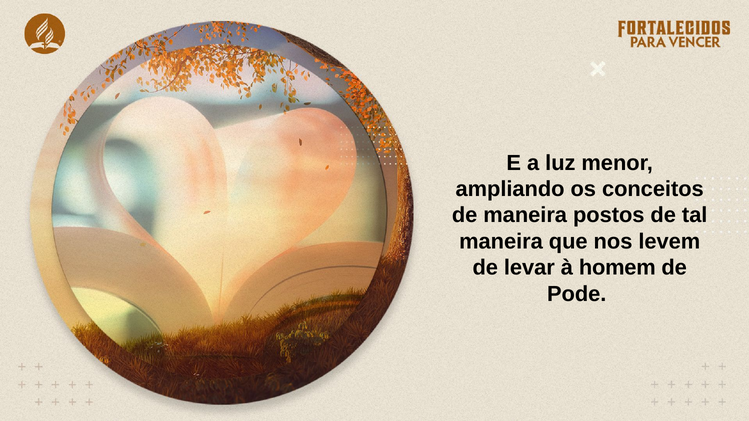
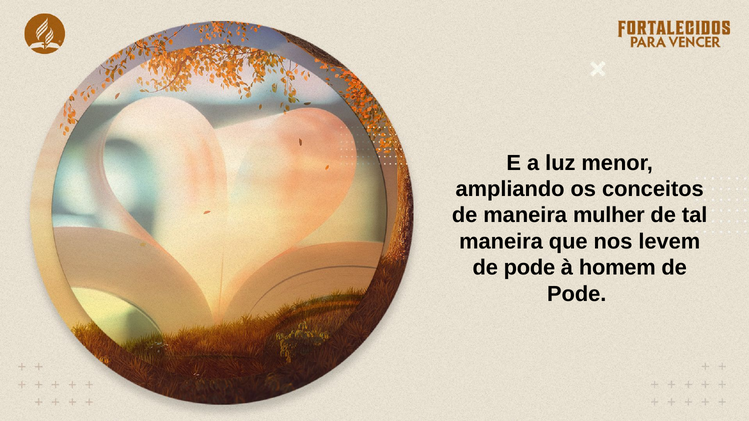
postos: postos -> mulher
levar at (529, 268): levar -> pode
